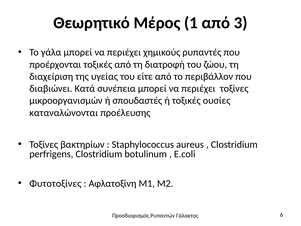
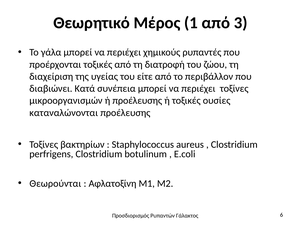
ή σπουδαστές: σπουδαστές -> προέλευσης
Φυτοτοξίνες: Φυτοτοξίνες -> Θεωρούνται
